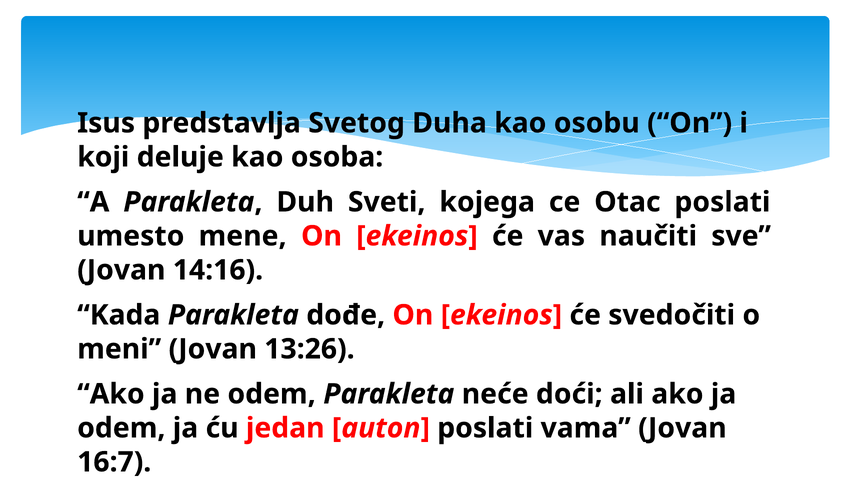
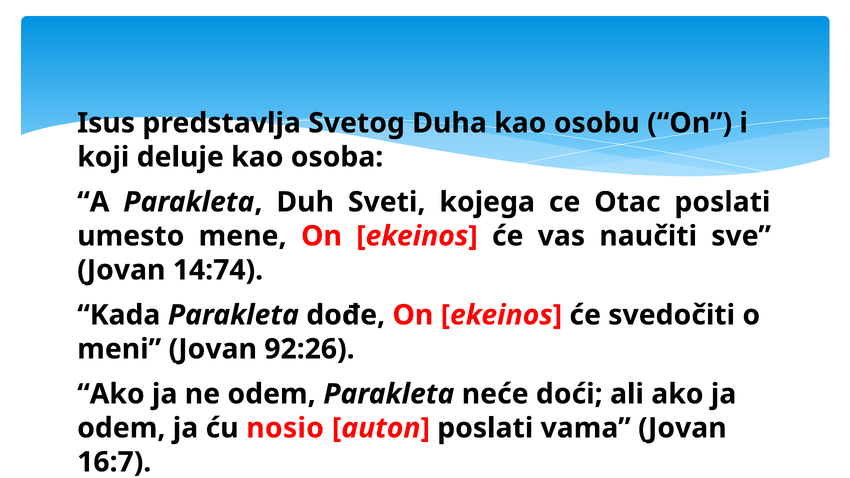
14:16: 14:16 -> 14:74
13:26: 13:26 -> 92:26
jedan: jedan -> nosio
